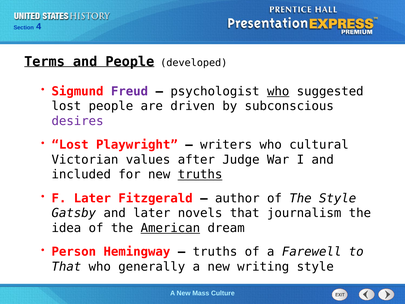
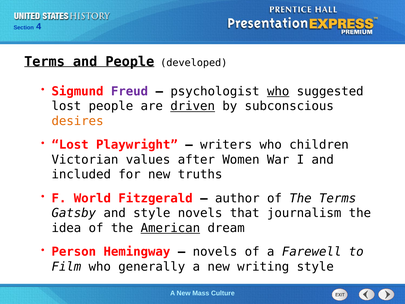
driven underline: none -> present
desires colour: purple -> orange
cultural: cultural -> children
Judge: Judge -> Women
truths at (200, 174) underline: present -> none
F Later: Later -> World
The Style: Style -> Terms
and later: later -> style
truths at (215, 252): truths -> novels
That at (66, 267): That -> Film
